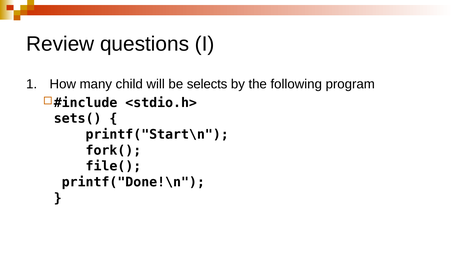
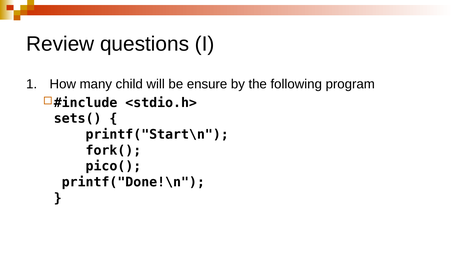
selects: selects -> ensure
file(: file( -> pico(
